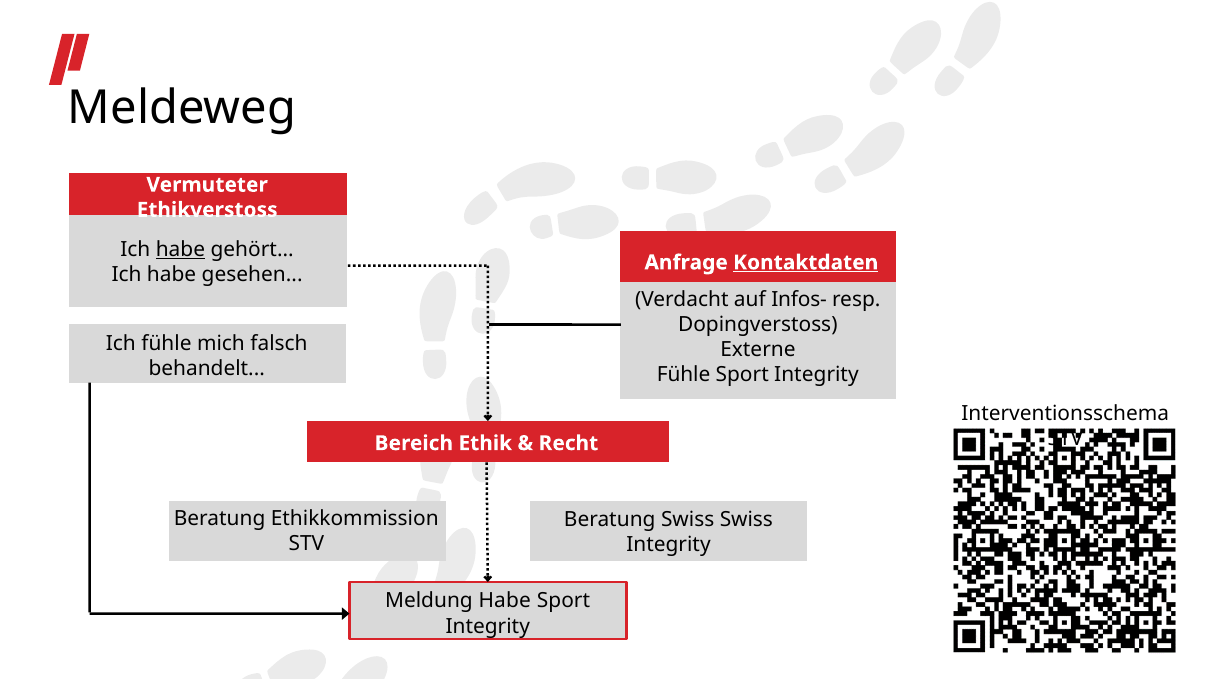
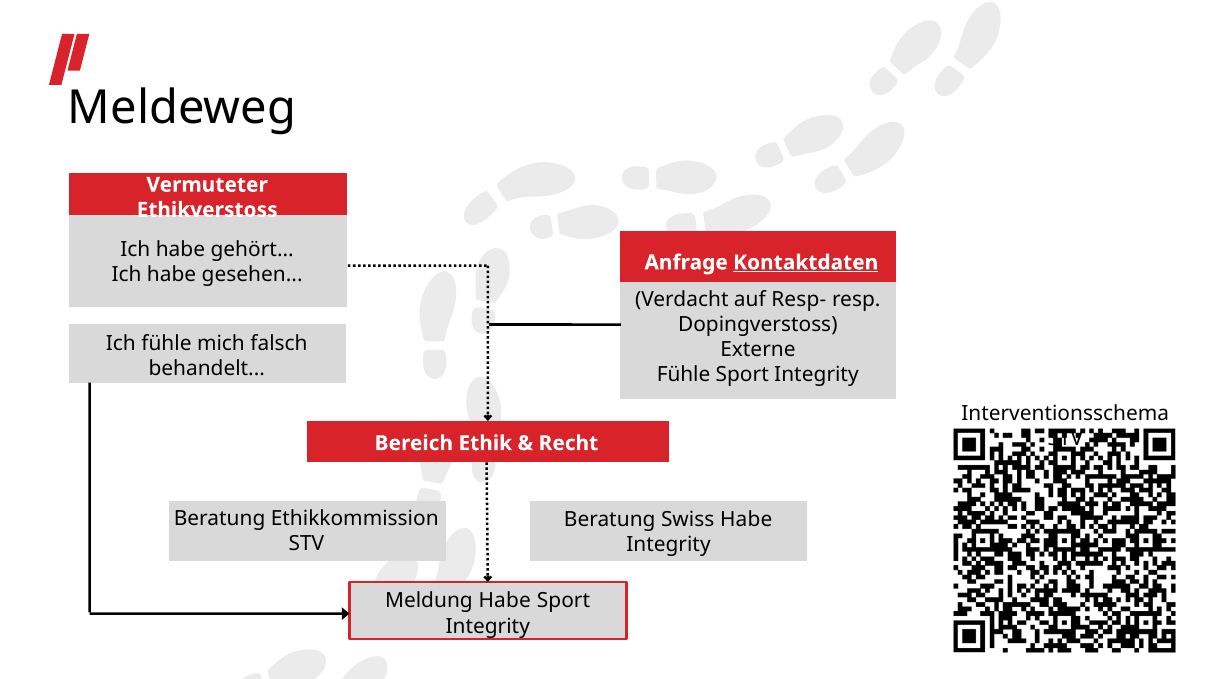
habe at (180, 250) underline: present -> none
Infos-: Infos- -> Resp-
Swiss Swiss: Swiss -> Habe
